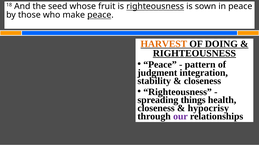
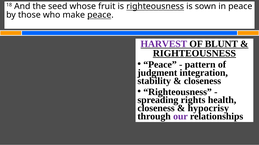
HARVEST colour: orange -> purple
DOING: DOING -> BLUNT
things: things -> rights
